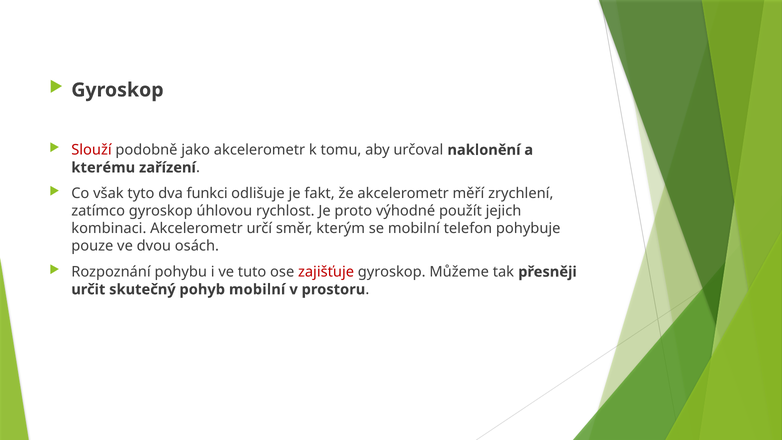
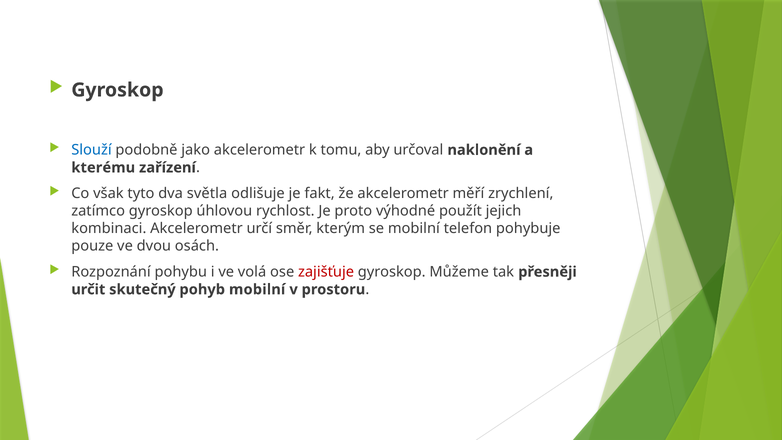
Slouží colour: red -> blue
funkci: funkci -> světla
tuto: tuto -> volá
